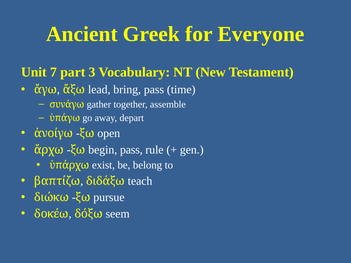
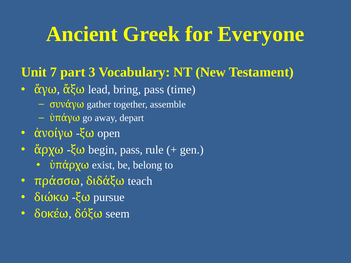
βαπτίζω: βαπτίζω -> πράσσω
